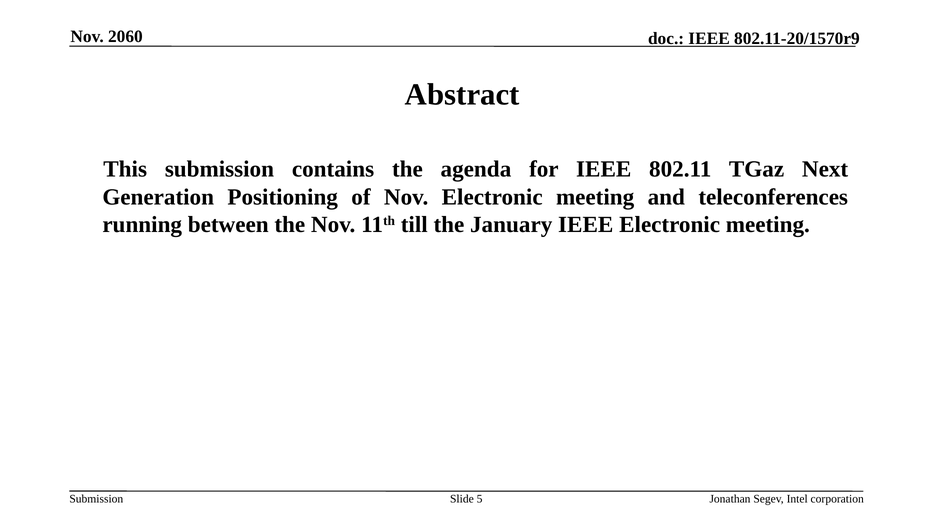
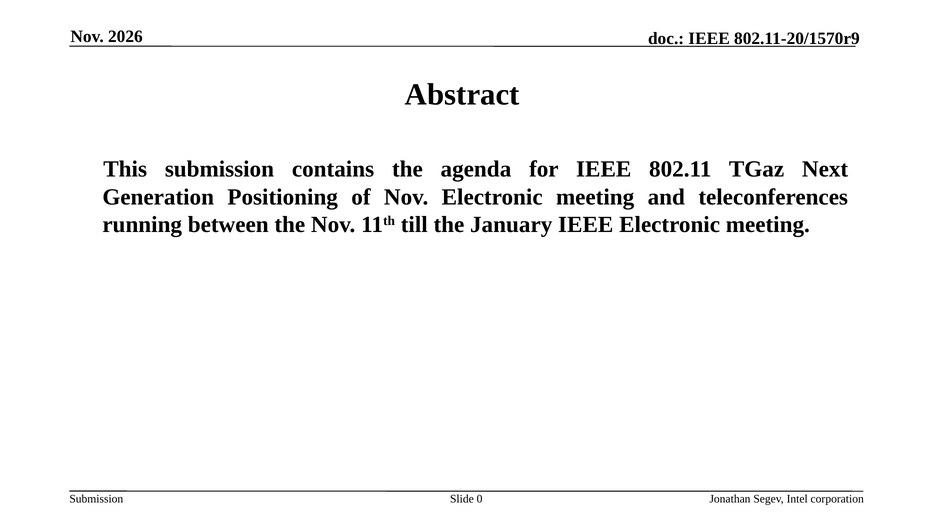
2060: 2060 -> 2026
5: 5 -> 0
